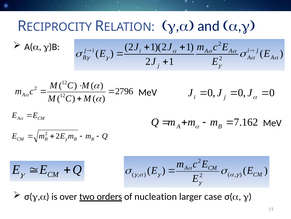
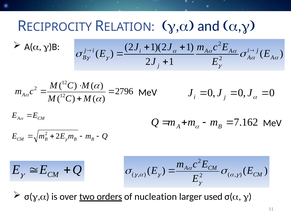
case: case -> used
